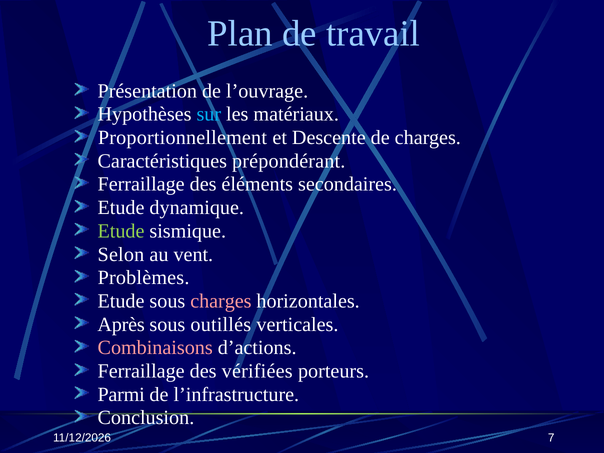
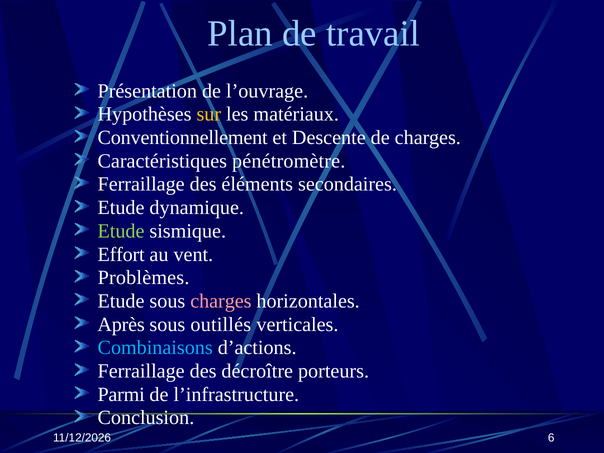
sur colour: light blue -> yellow
Proportionnellement: Proportionnellement -> Conventionnellement
prépondérant: prépondérant -> pénétromètre
Selon: Selon -> Effort
Combinaisons colour: pink -> light blue
vérifiées: vérifiées -> décroître
7: 7 -> 6
